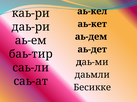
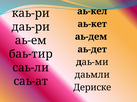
Бесикке: Бесикке -> Дериске
